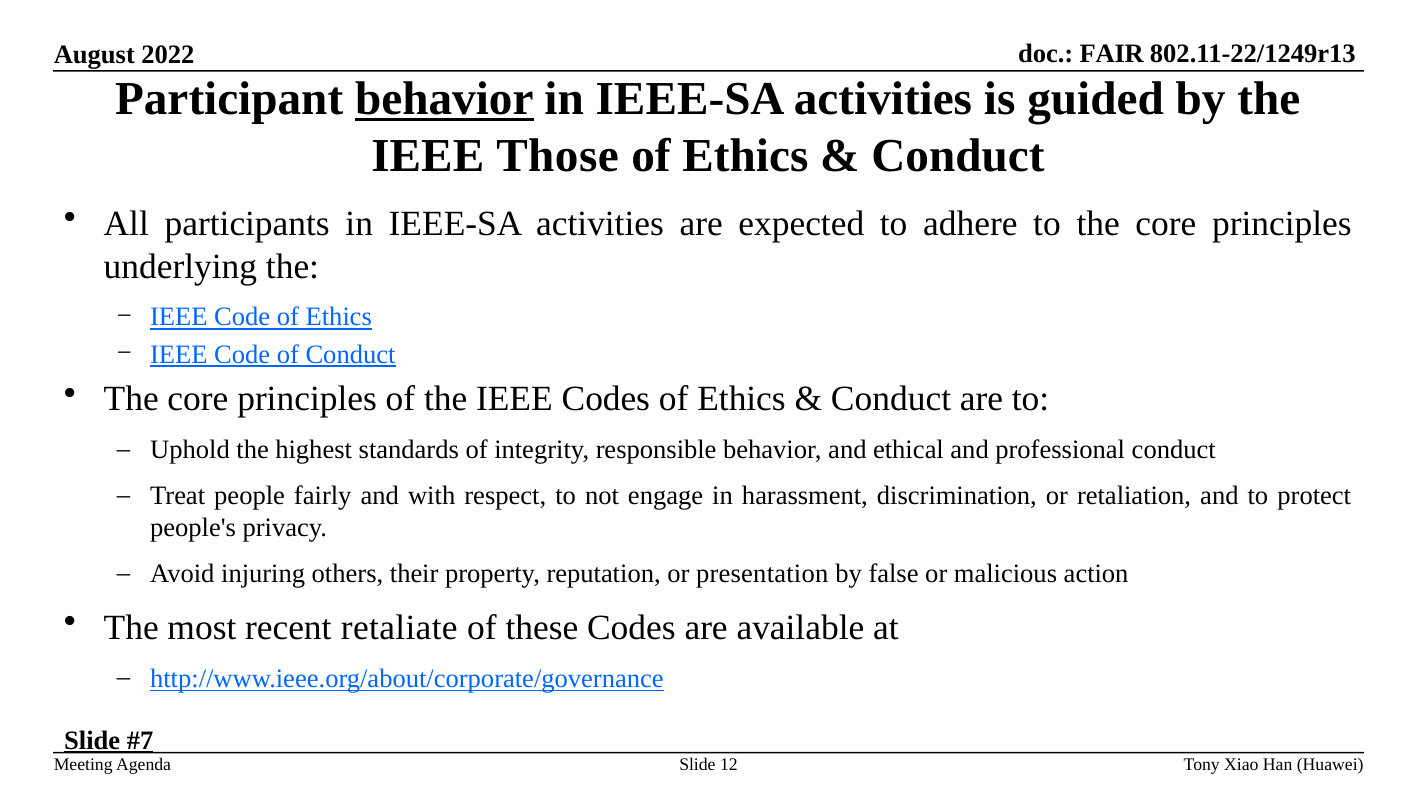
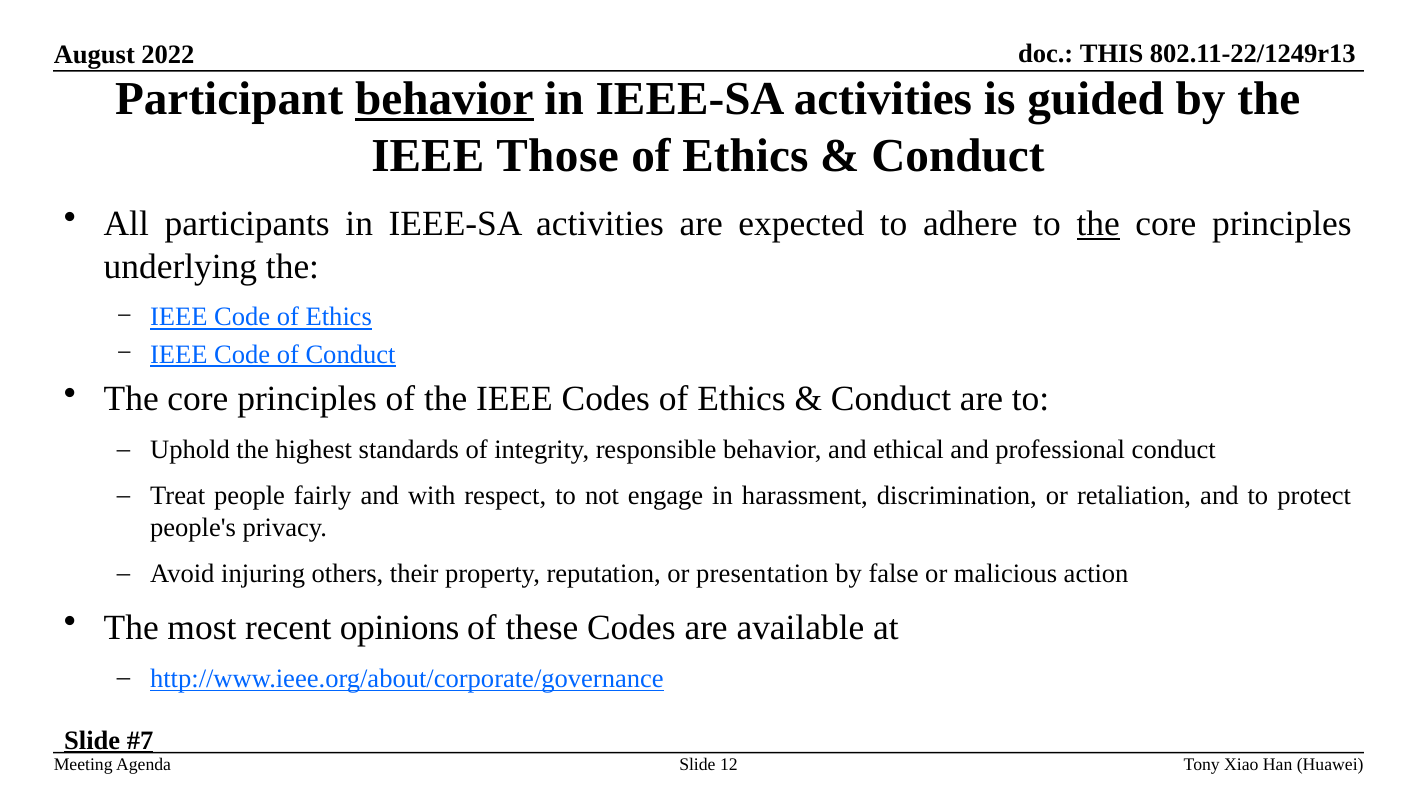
FAIR: FAIR -> THIS
the at (1098, 224) underline: none -> present
retaliate: retaliate -> opinions
